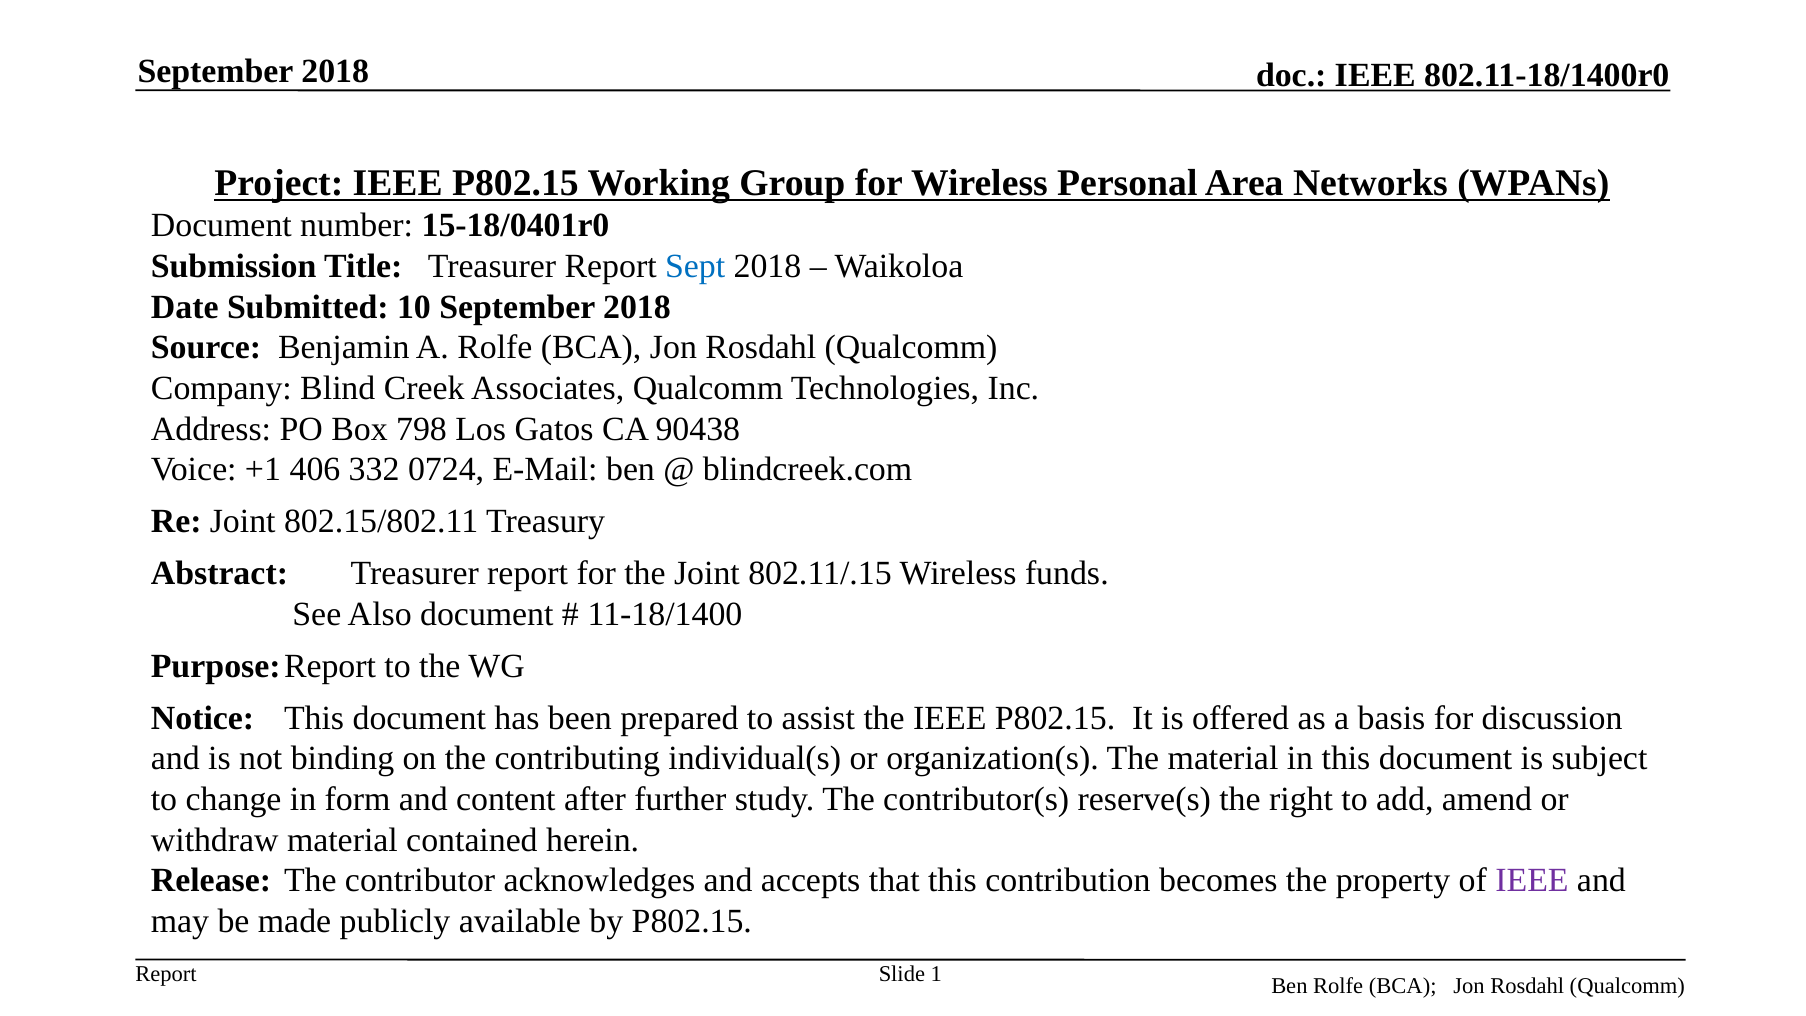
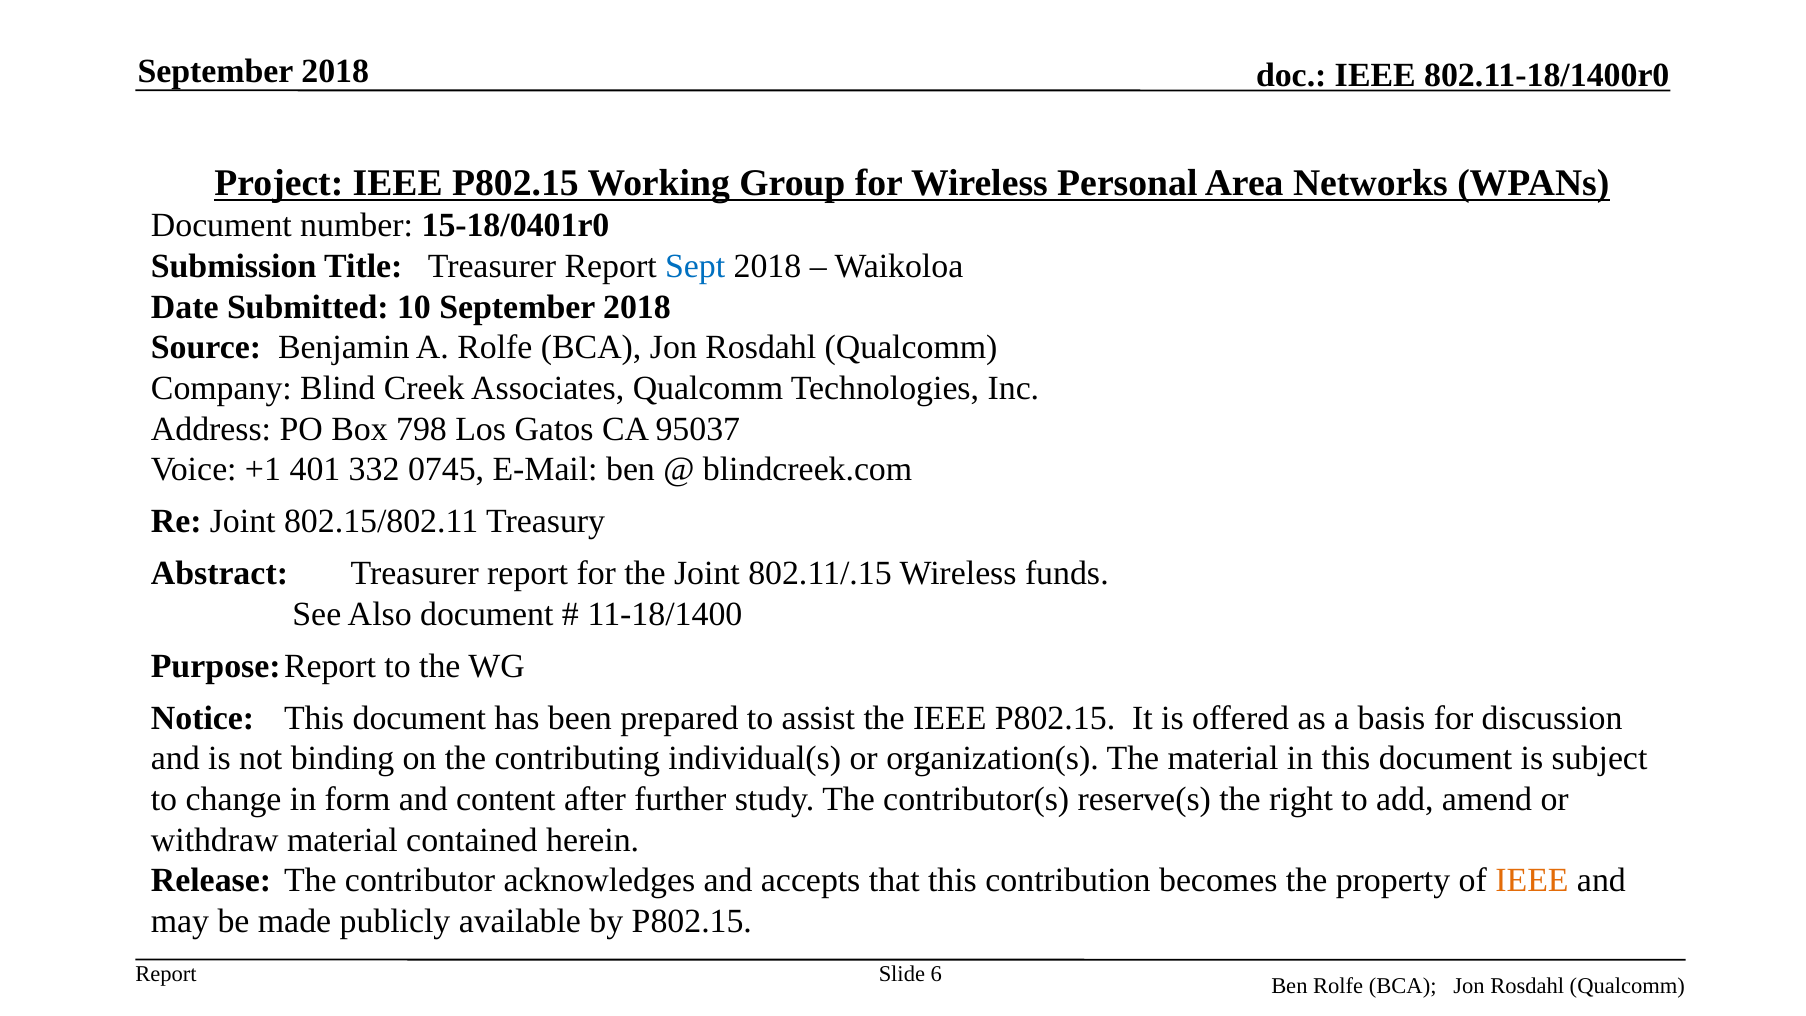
90438: 90438 -> 95037
406: 406 -> 401
0724: 0724 -> 0745
IEEE at (1532, 880) colour: purple -> orange
1: 1 -> 6
